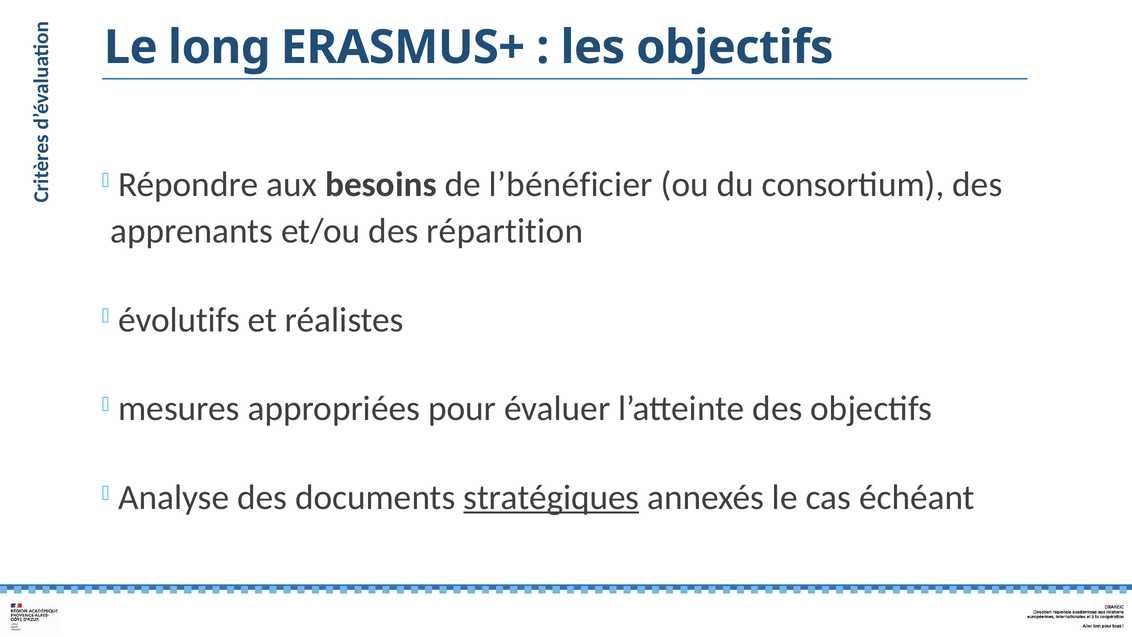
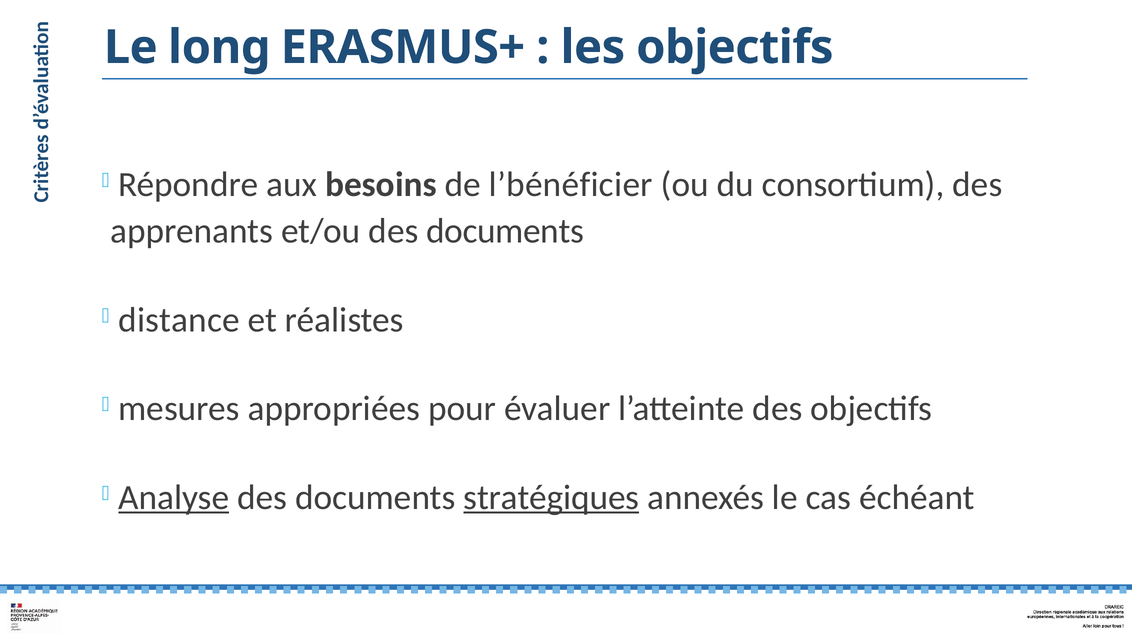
et/ou des répartition: répartition -> documents
évolutifs: évolutifs -> distance
Analyse underline: none -> present
